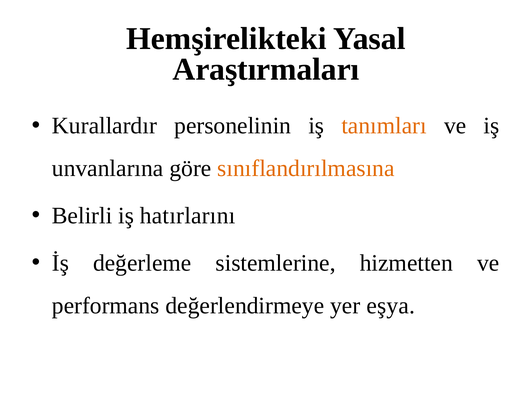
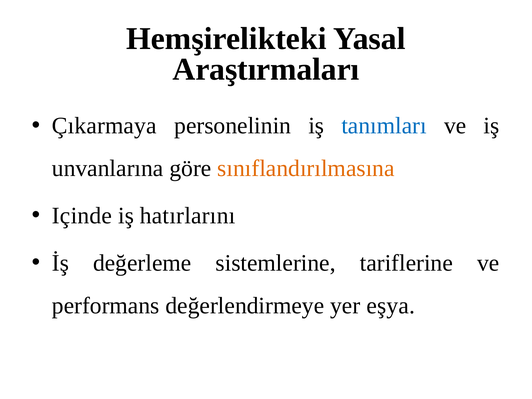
Kurallardır: Kurallardır -> Çıkarmaya
tanımları colour: orange -> blue
Belirli: Belirli -> Içinde
hizmetten: hizmetten -> tariflerine
